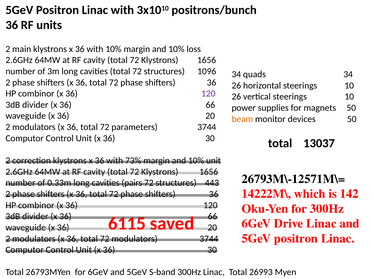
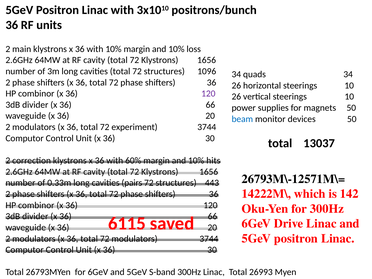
beam colour: orange -> blue
parameters: parameters -> experiment
73%: 73% -> 60%
10% unit: unit -> hits
